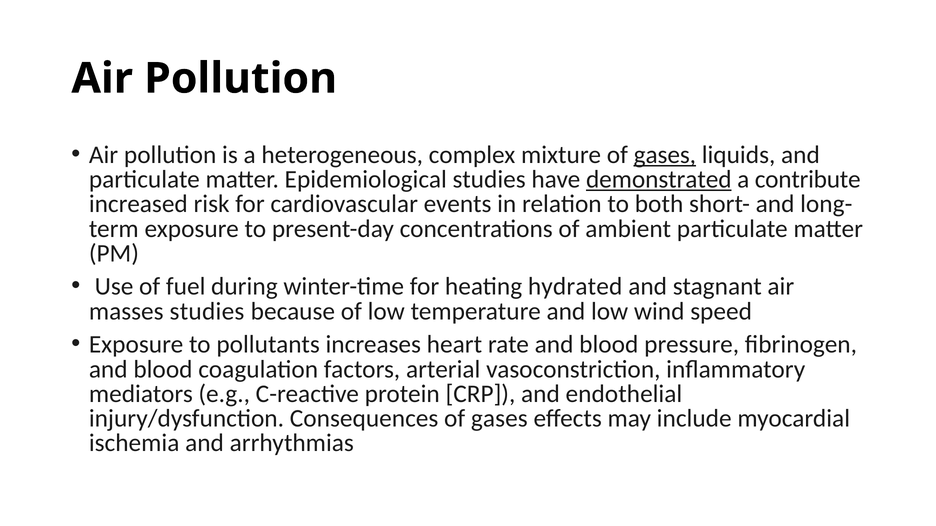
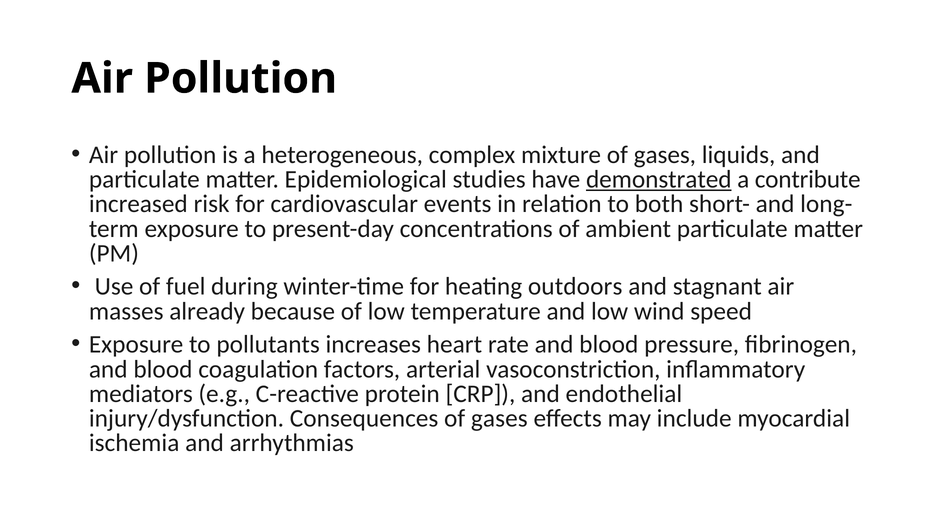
gases at (665, 155) underline: present -> none
hydrated: hydrated -> outdoors
masses studies: studies -> already
